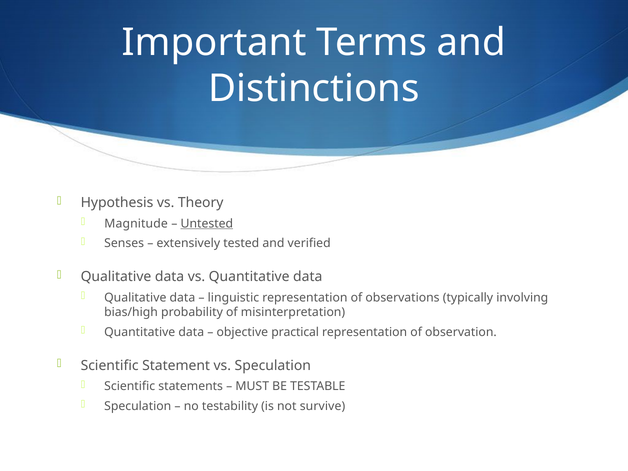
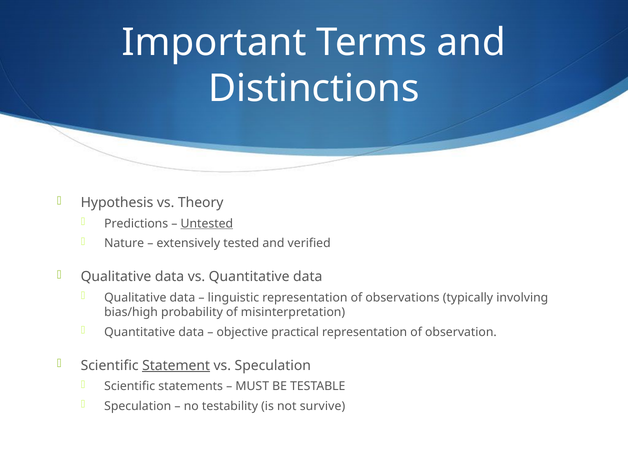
Magnitude: Magnitude -> Predictions
Senses: Senses -> Nature
Statement underline: none -> present
